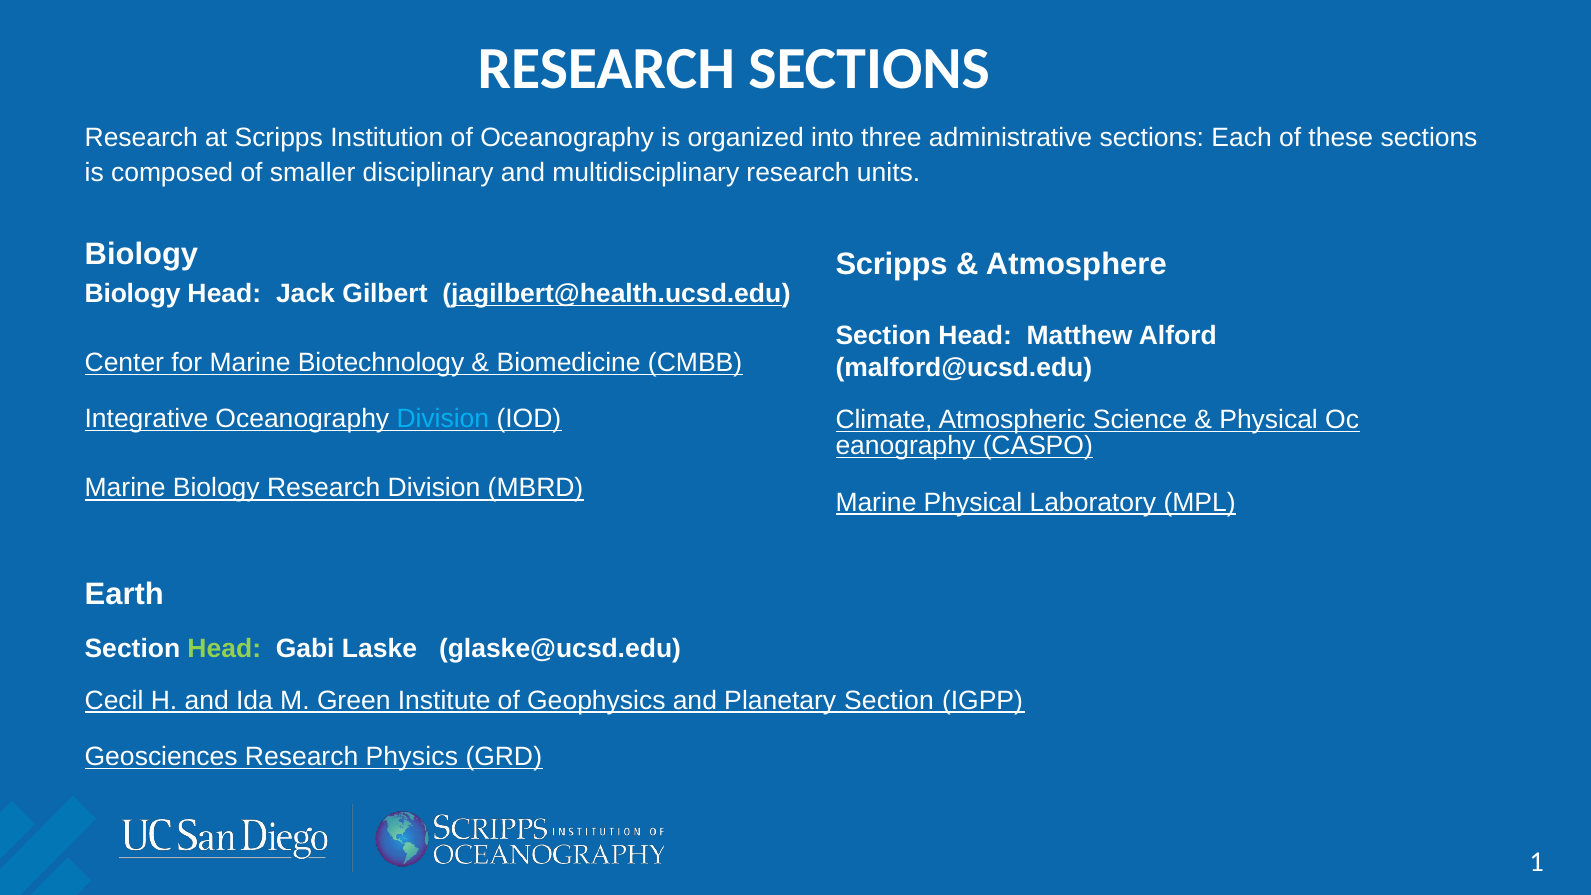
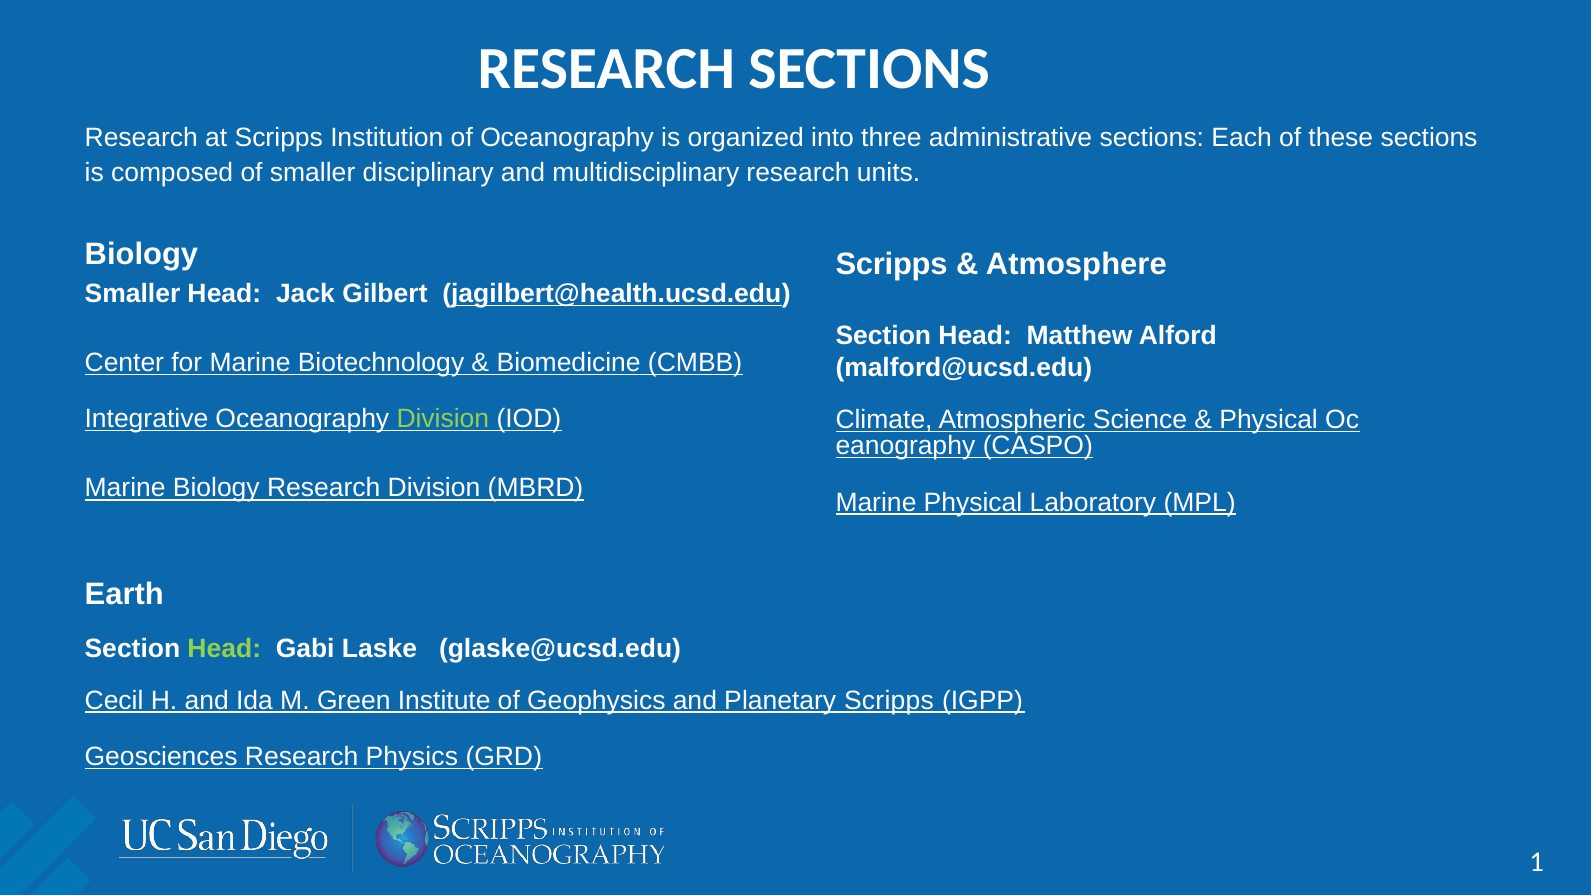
Biology at (133, 294): Biology -> Smaller
Division at (443, 419) colour: light blue -> light green
Planetary Section: Section -> Scripps
